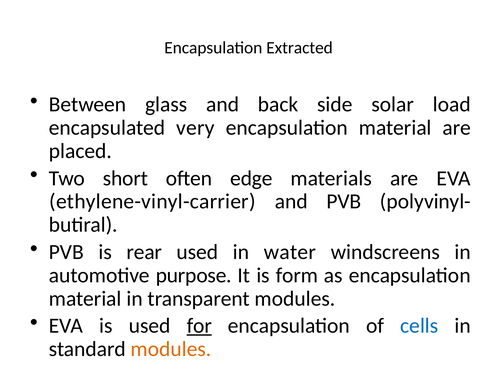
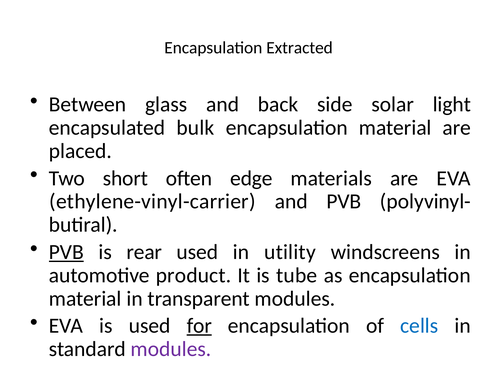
load: load -> light
very: very -> bulk
PVB at (66, 253) underline: none -> present
water: water -> utility
purpose: purpose -> product
form: form -> tube
modules at (171, 350) colour: orange -> purple
